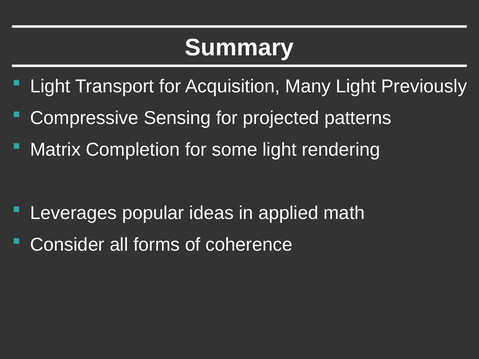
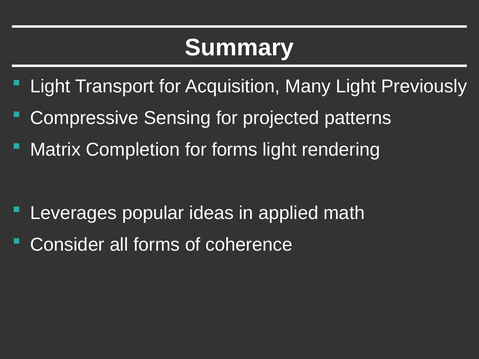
for some: some -> forms
